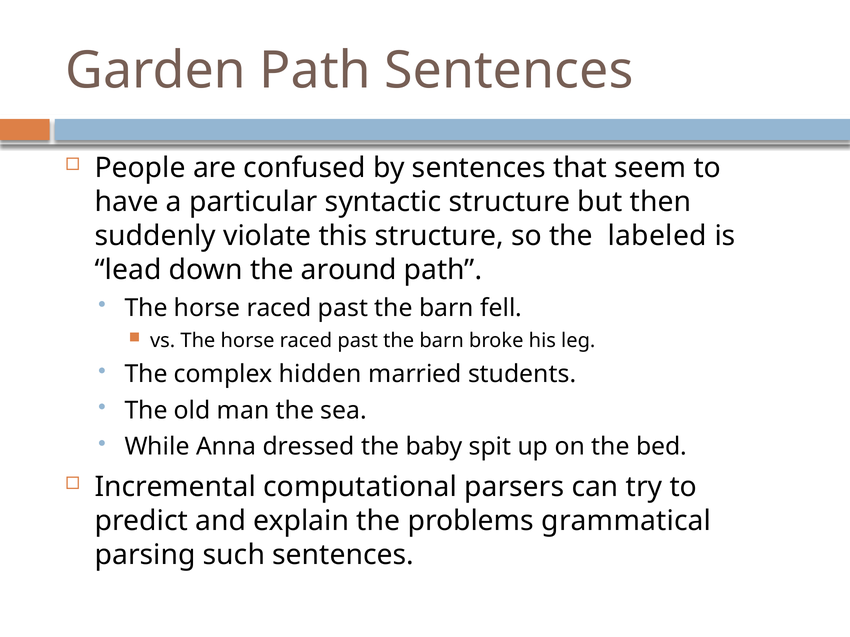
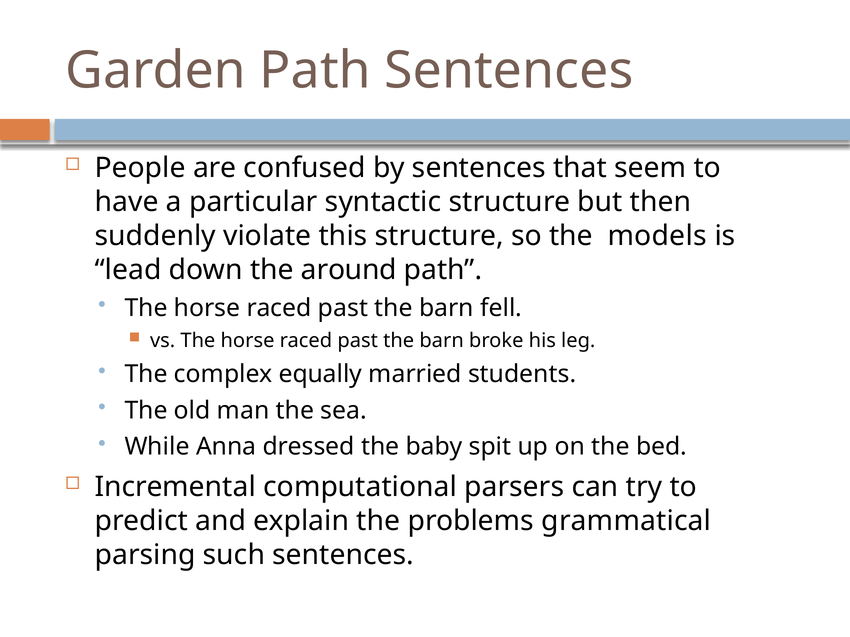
labeled: labeled -> models
hidden: hidden -> equally
